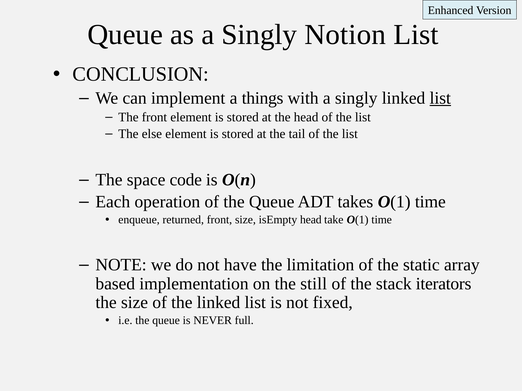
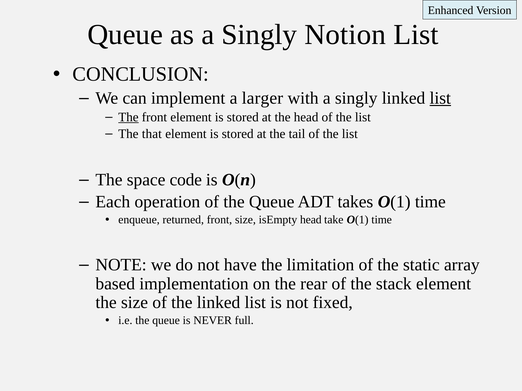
things: things -> larger
The at (128, 117) underline: none -> present
else: else -> that
still: still -> rear
stack iterators: iterators -> element
